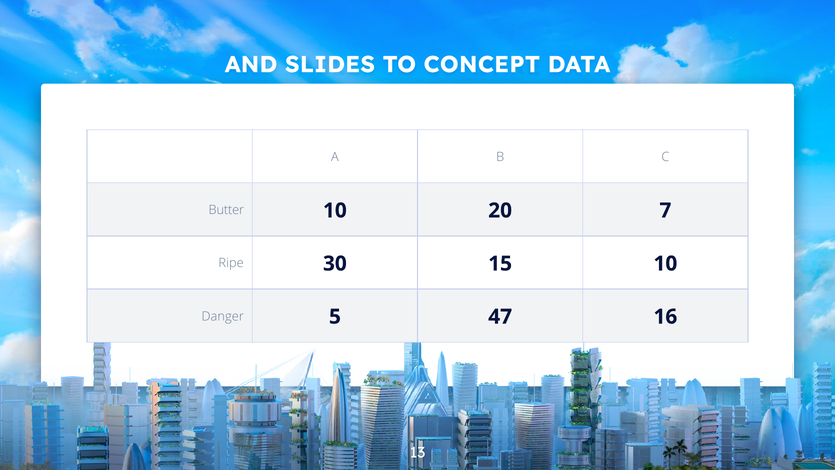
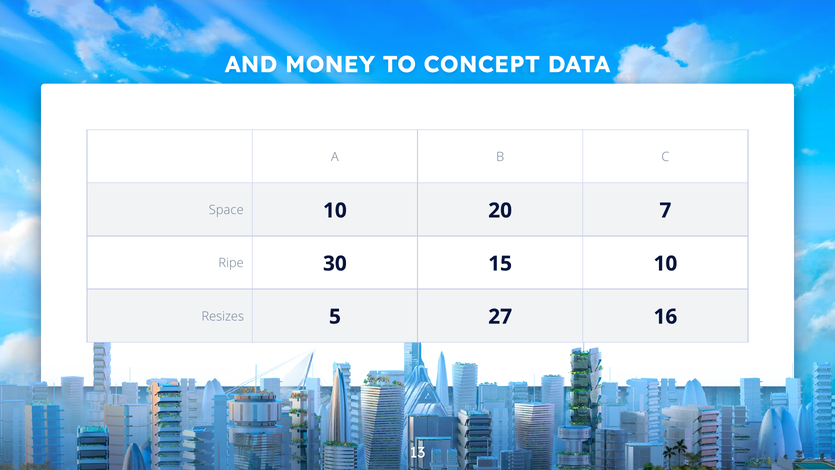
SLIDES: SLIDES -> MONEY
Butter: Butter -> Space
Danger: Danger -> Resizes
47: 47 -> 27
